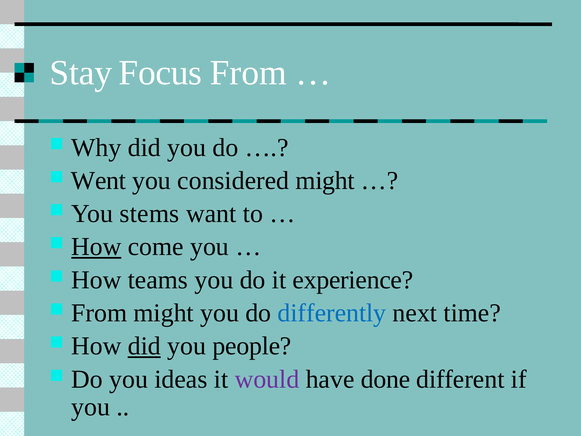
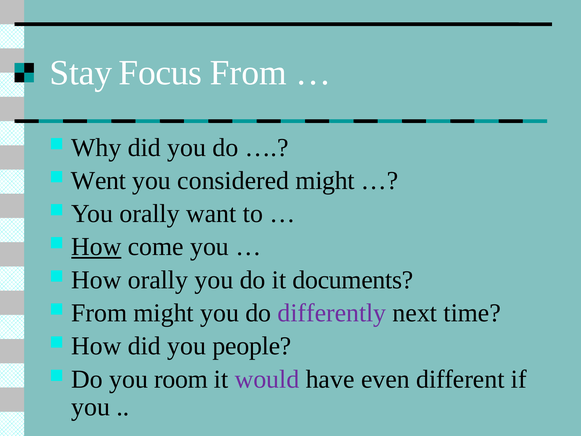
You stems: stems -> orally
How teams: teams -> orally
experience: experience -> documents
differently colour: blue -> purple
did at (144, 346) underline: present -> none
ideas: ideas -> room
done: done -> even
